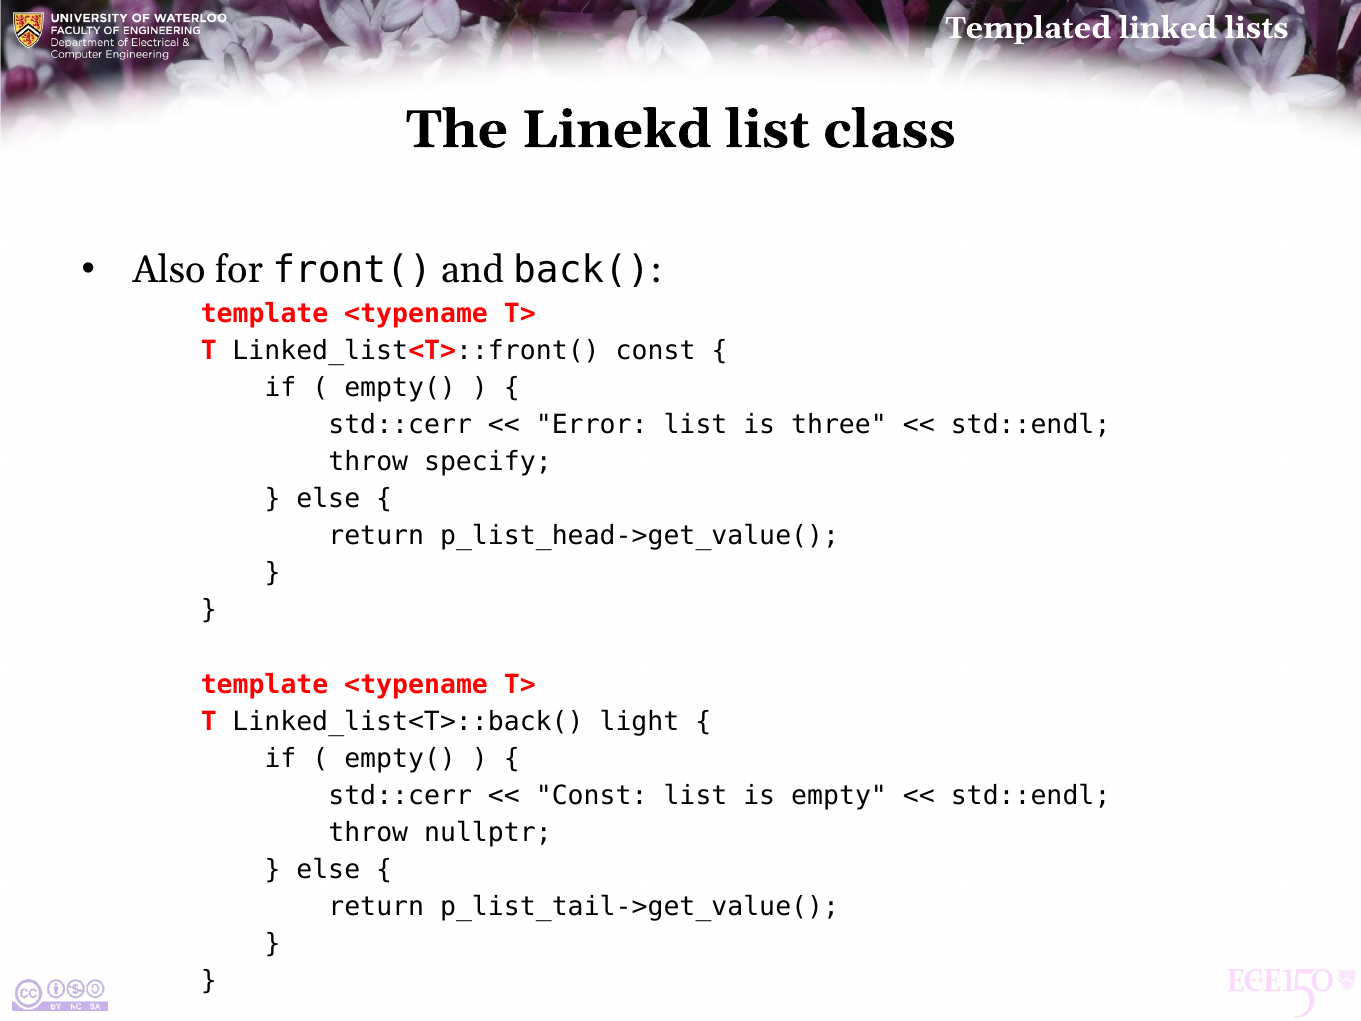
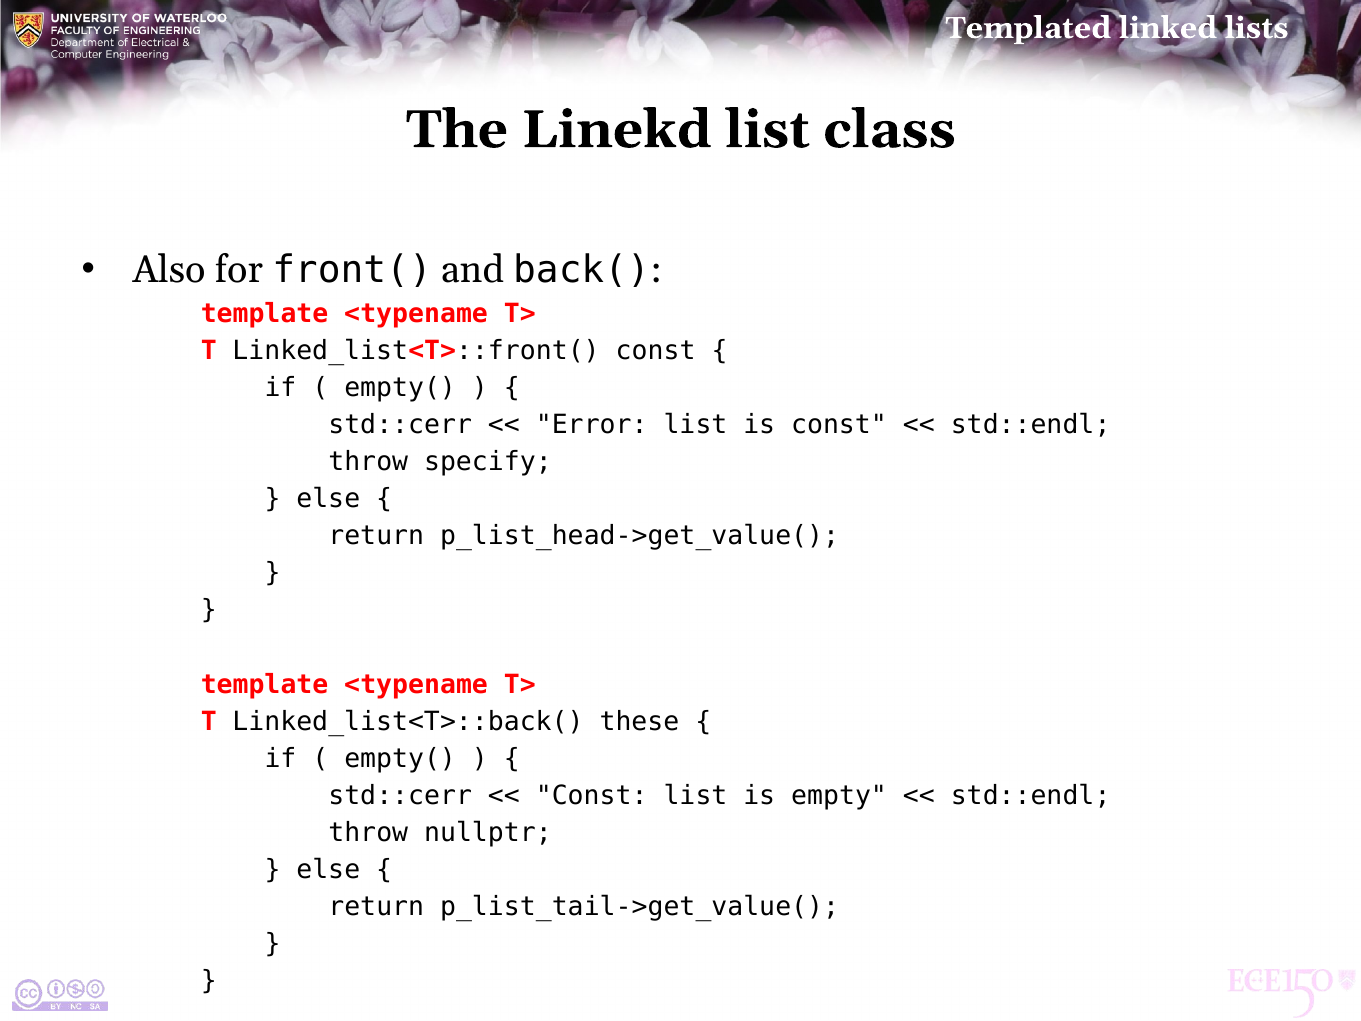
is three: three -> const
light: light -> these
